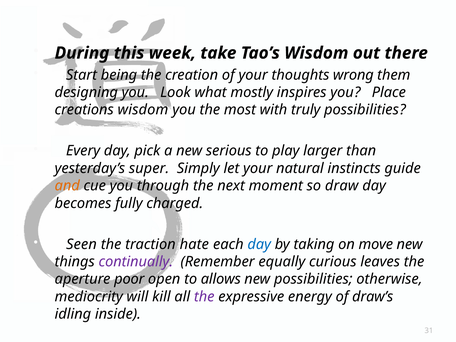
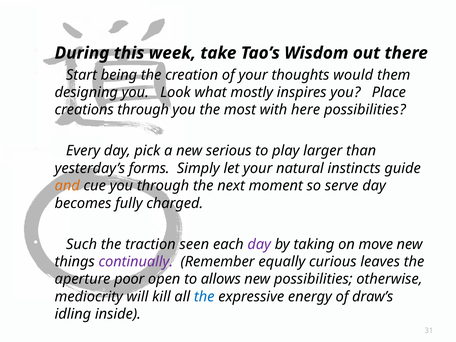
wrong: wrong -> would
creations wisdom: wisdom -> through
truly: truly -> here
super: super -> forms
draw: draw -> serve
Seen: Seen -> Such
hate: hate -> seen
day at (259, 244) colour: blue -> purple
the at (204, 297) colour: purple -> blue
